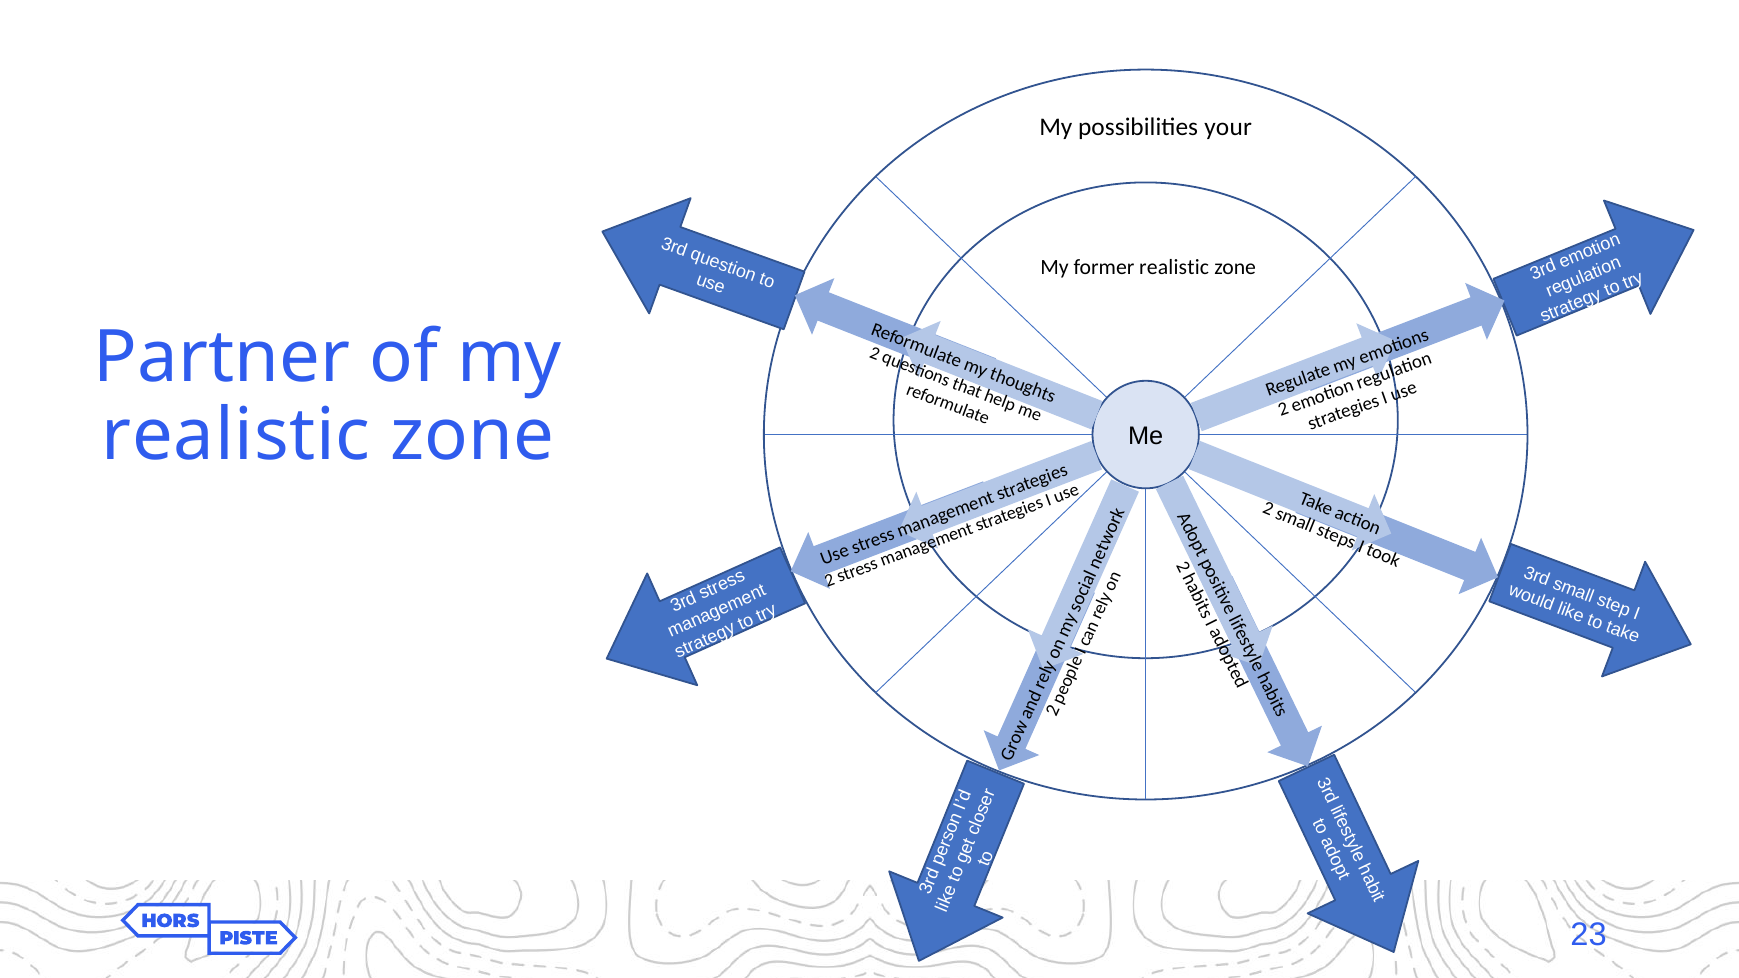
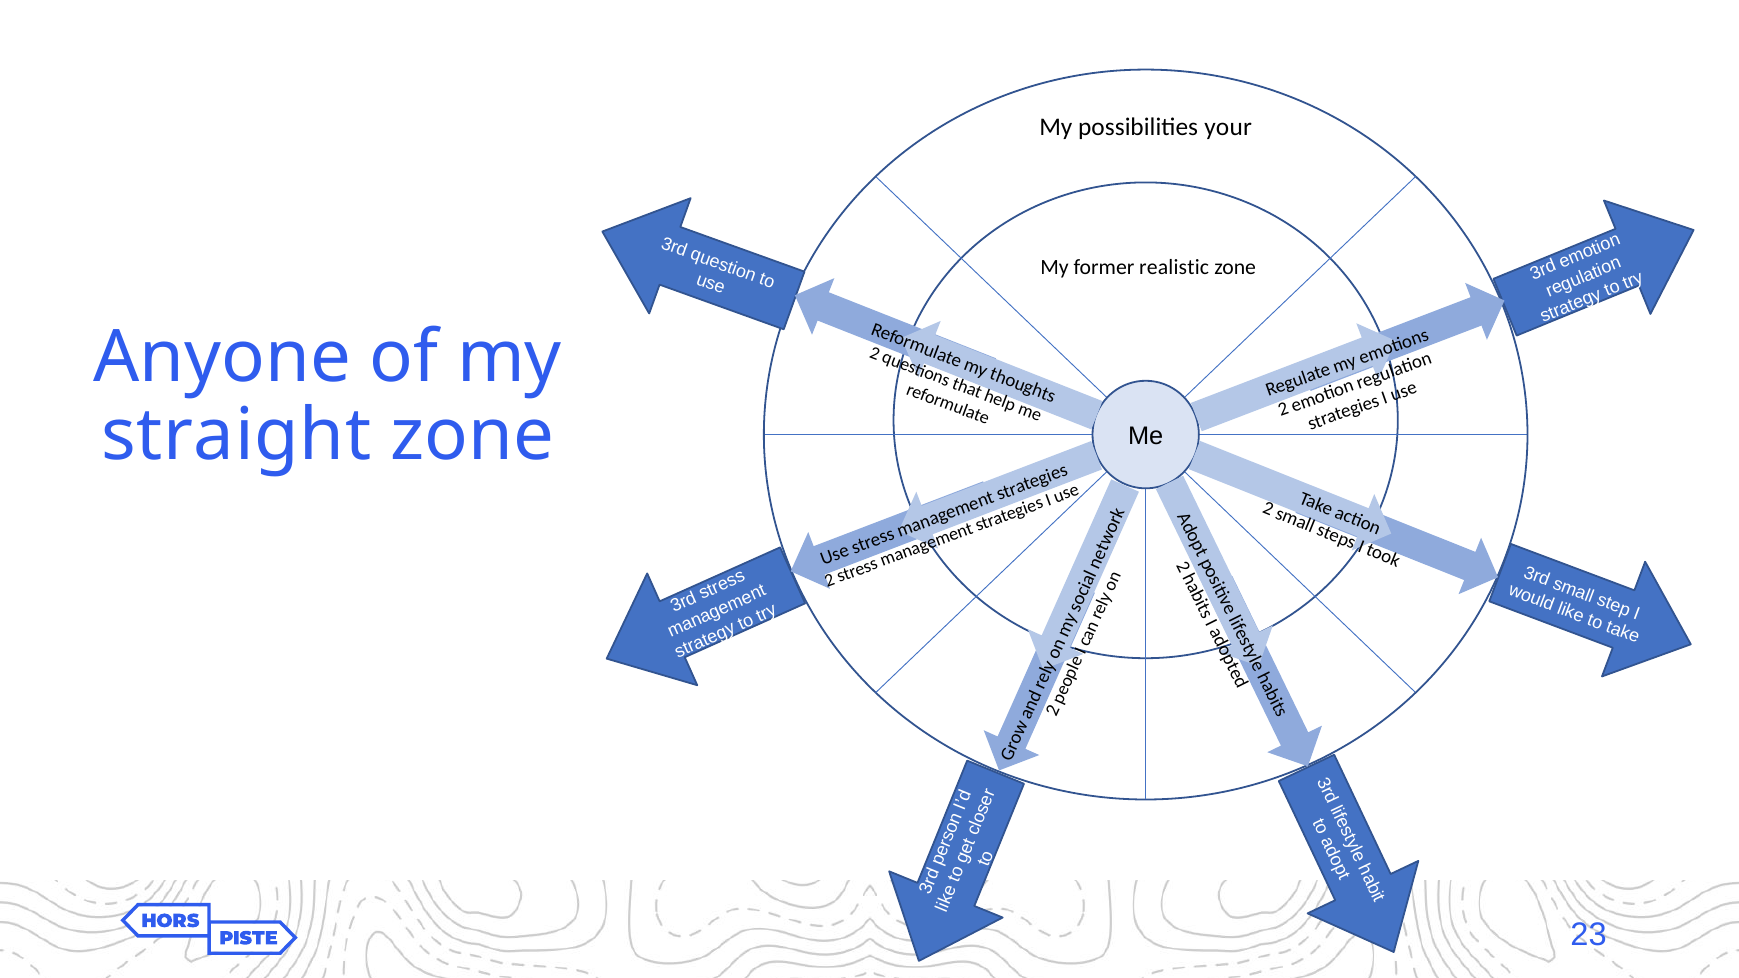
Partner: Partner -> Anyone
realistic at (236, 435): realistic -> straight
